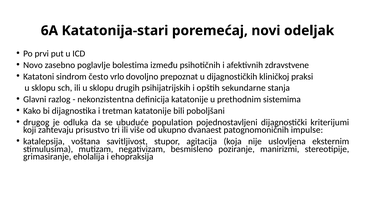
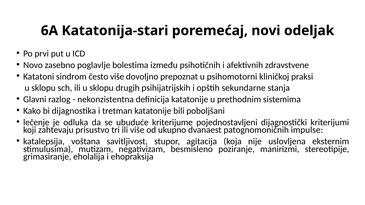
često vrlo: vrlo -> više
dijagnostičkih: dijagnostičkih -> psihomotorni
drugog: drugog -> lečenje
population: population -> kriterijume
